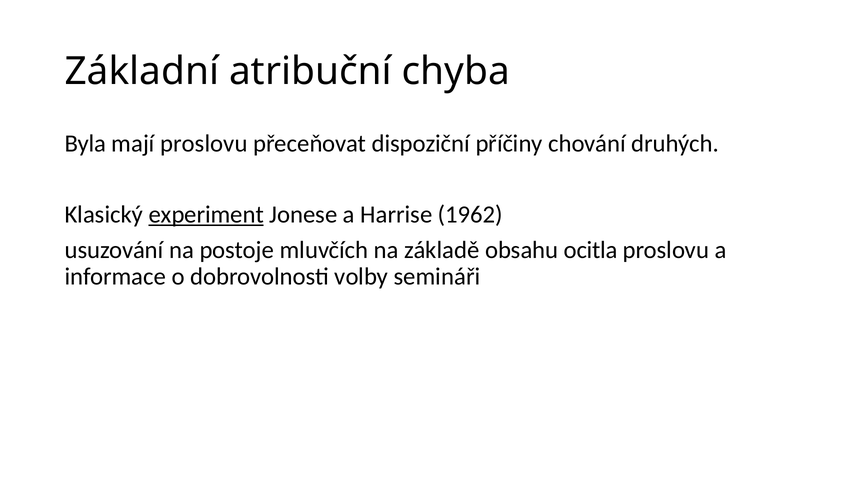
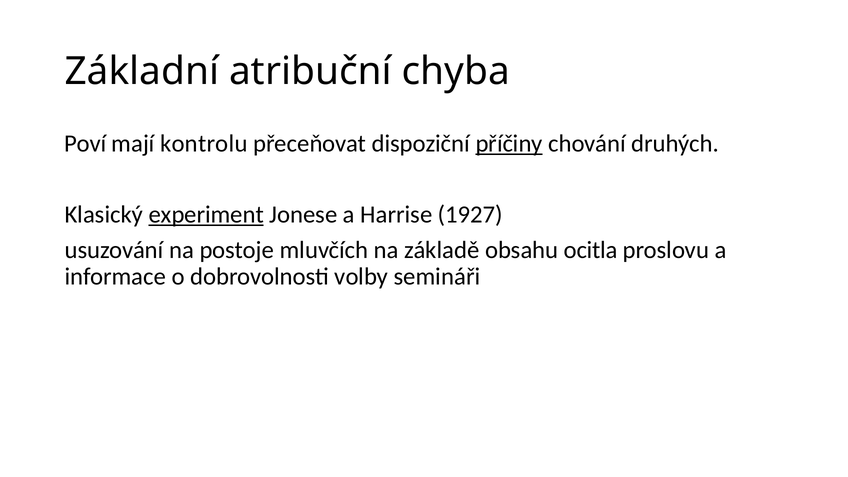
Byla: Byla -> Poví
mají proslovu: proslovu -> kontrolu
příčiny underline: none -> present
1962: 1962 -> 1927
